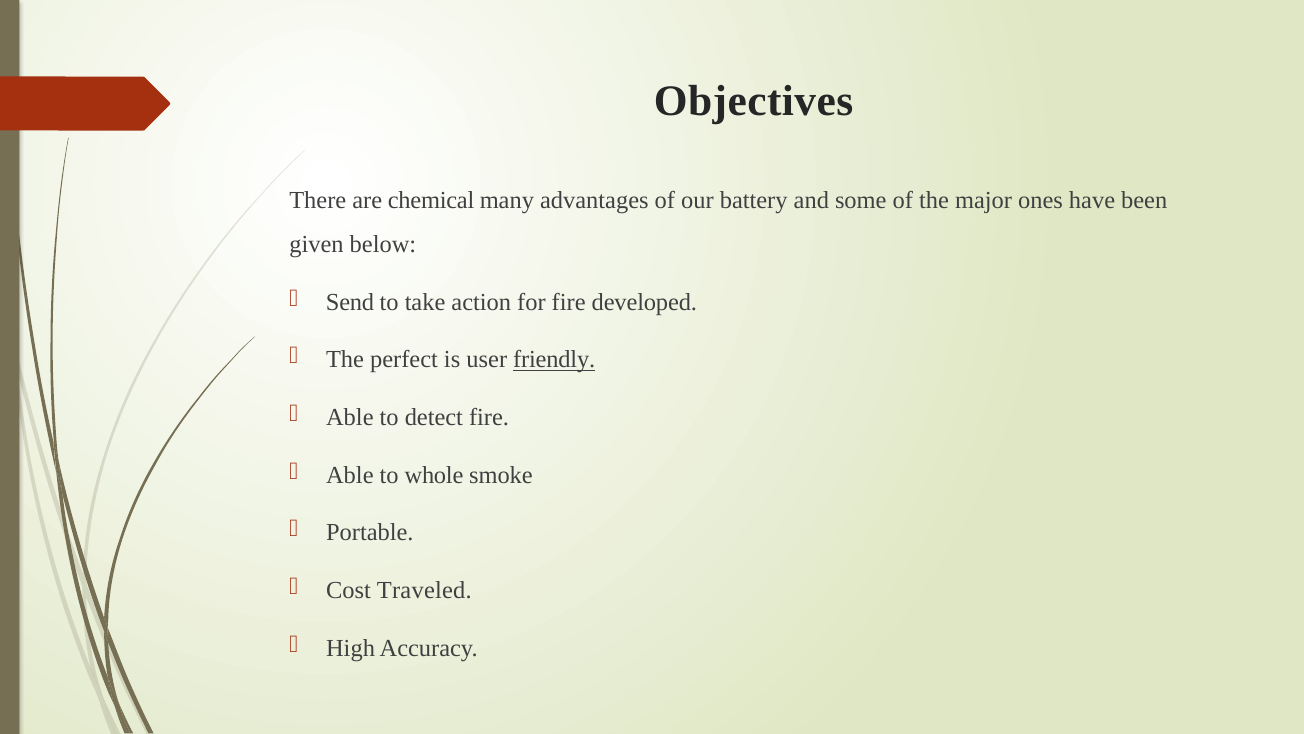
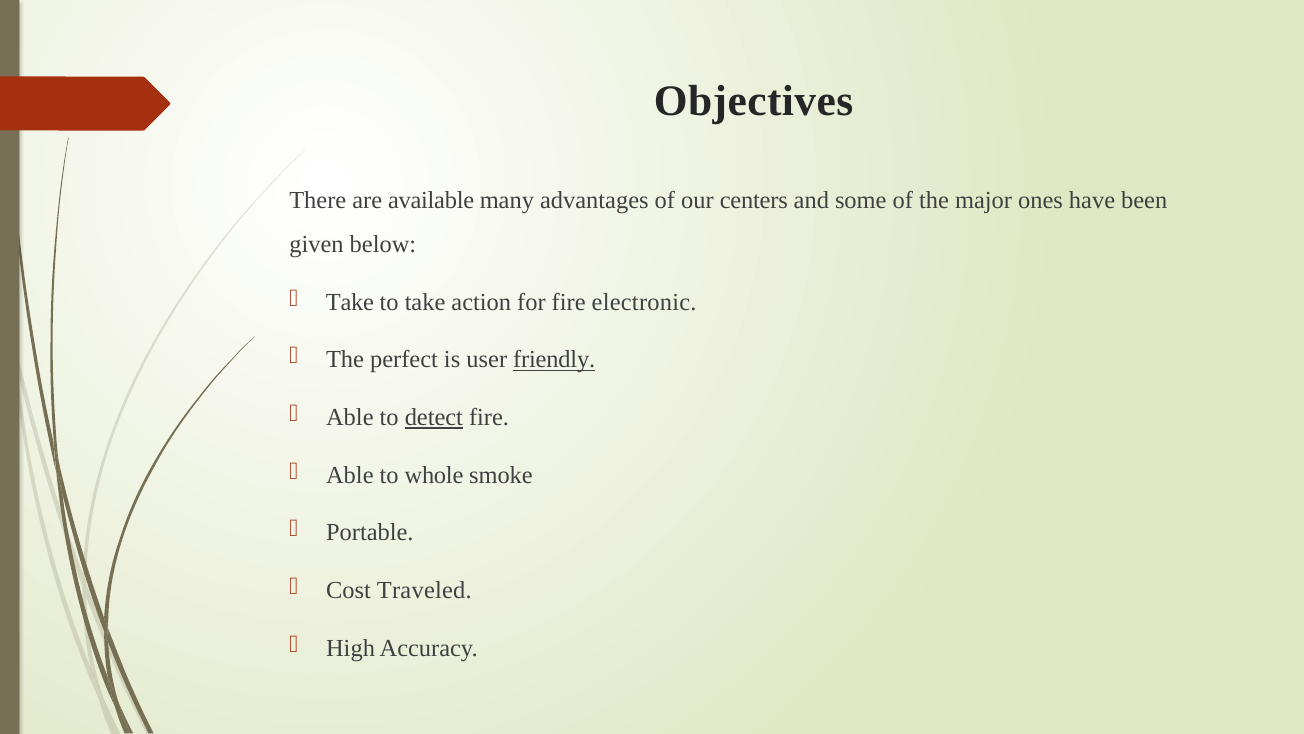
chemical: chemical -> available
battery: battery -> centers
Send at (350, 302): Send -> Take
developed: developed -> electronic
detect underline: none -> present
